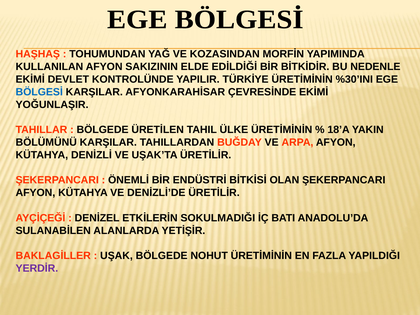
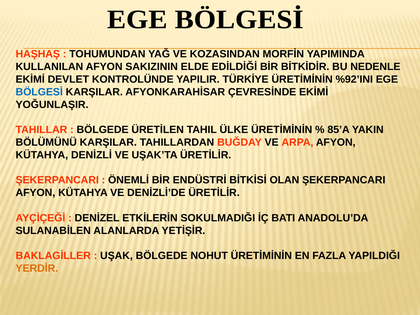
%30’INI: %30’INI -> %92’INI
18’A: 18’A -> 85’A
YERDİR colour: purple -> orange
